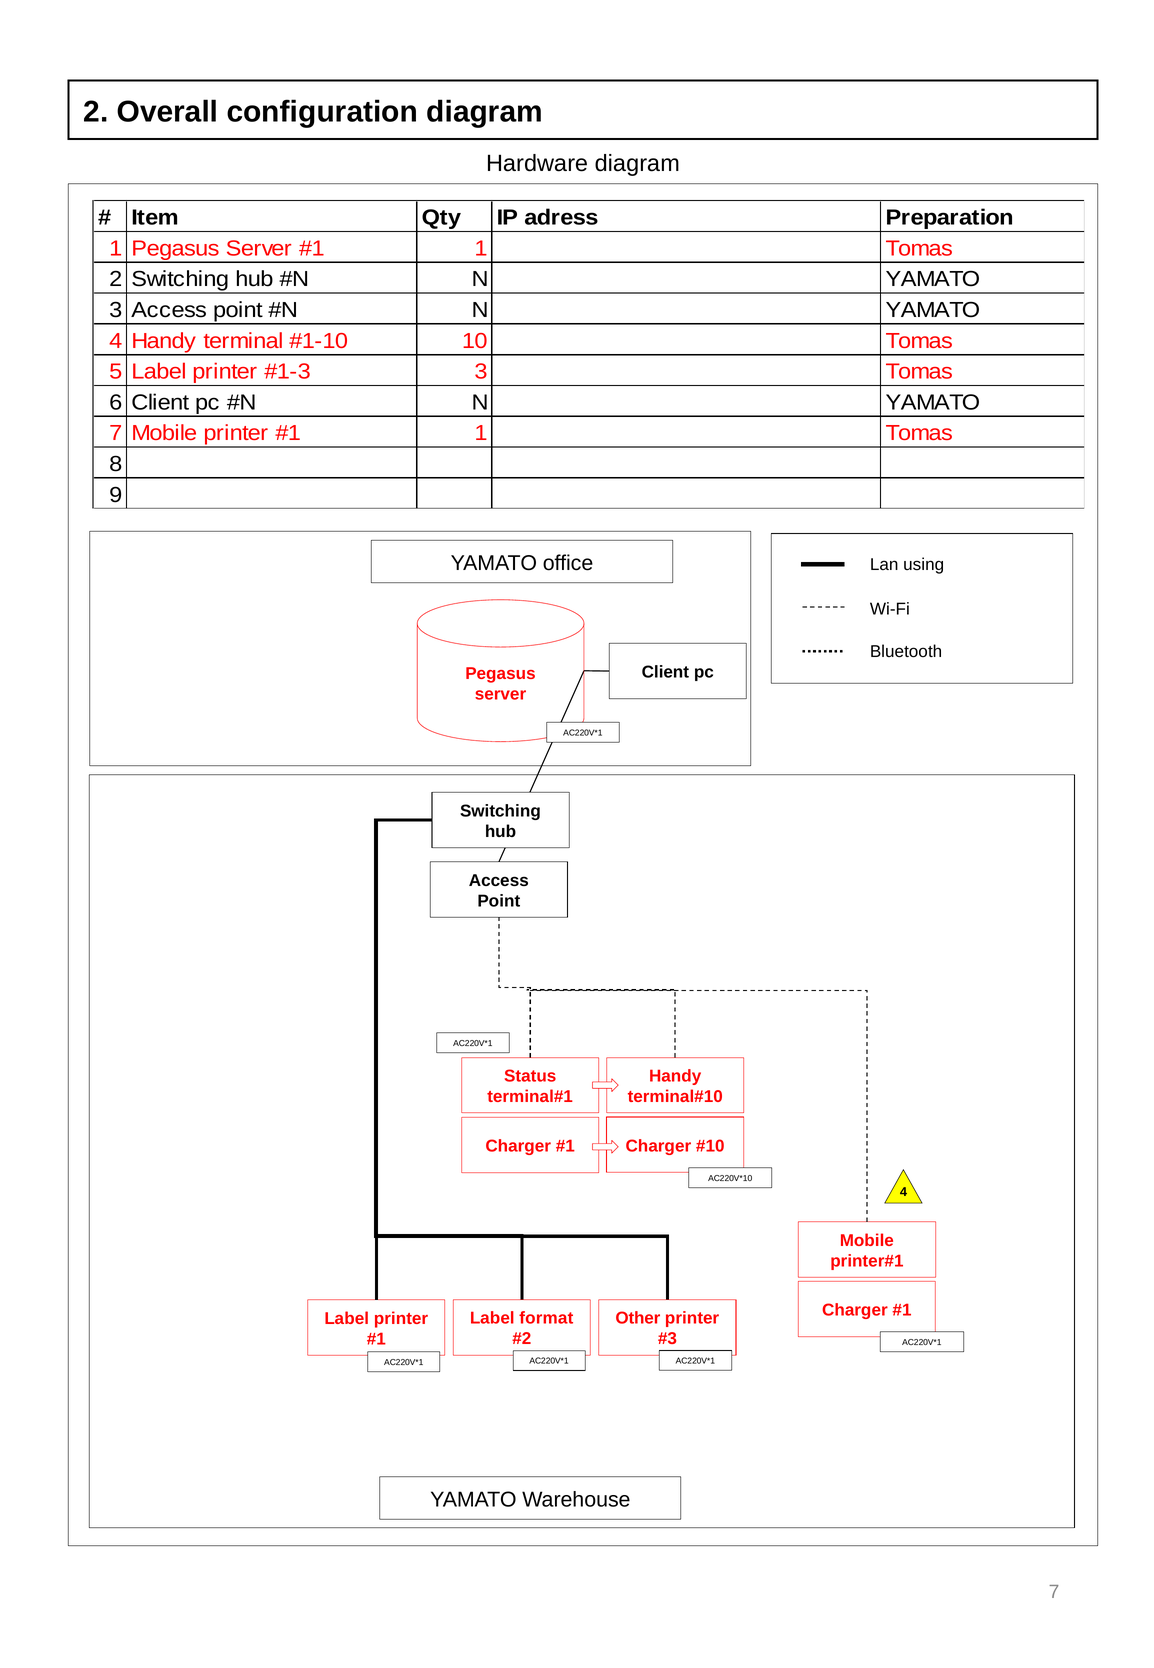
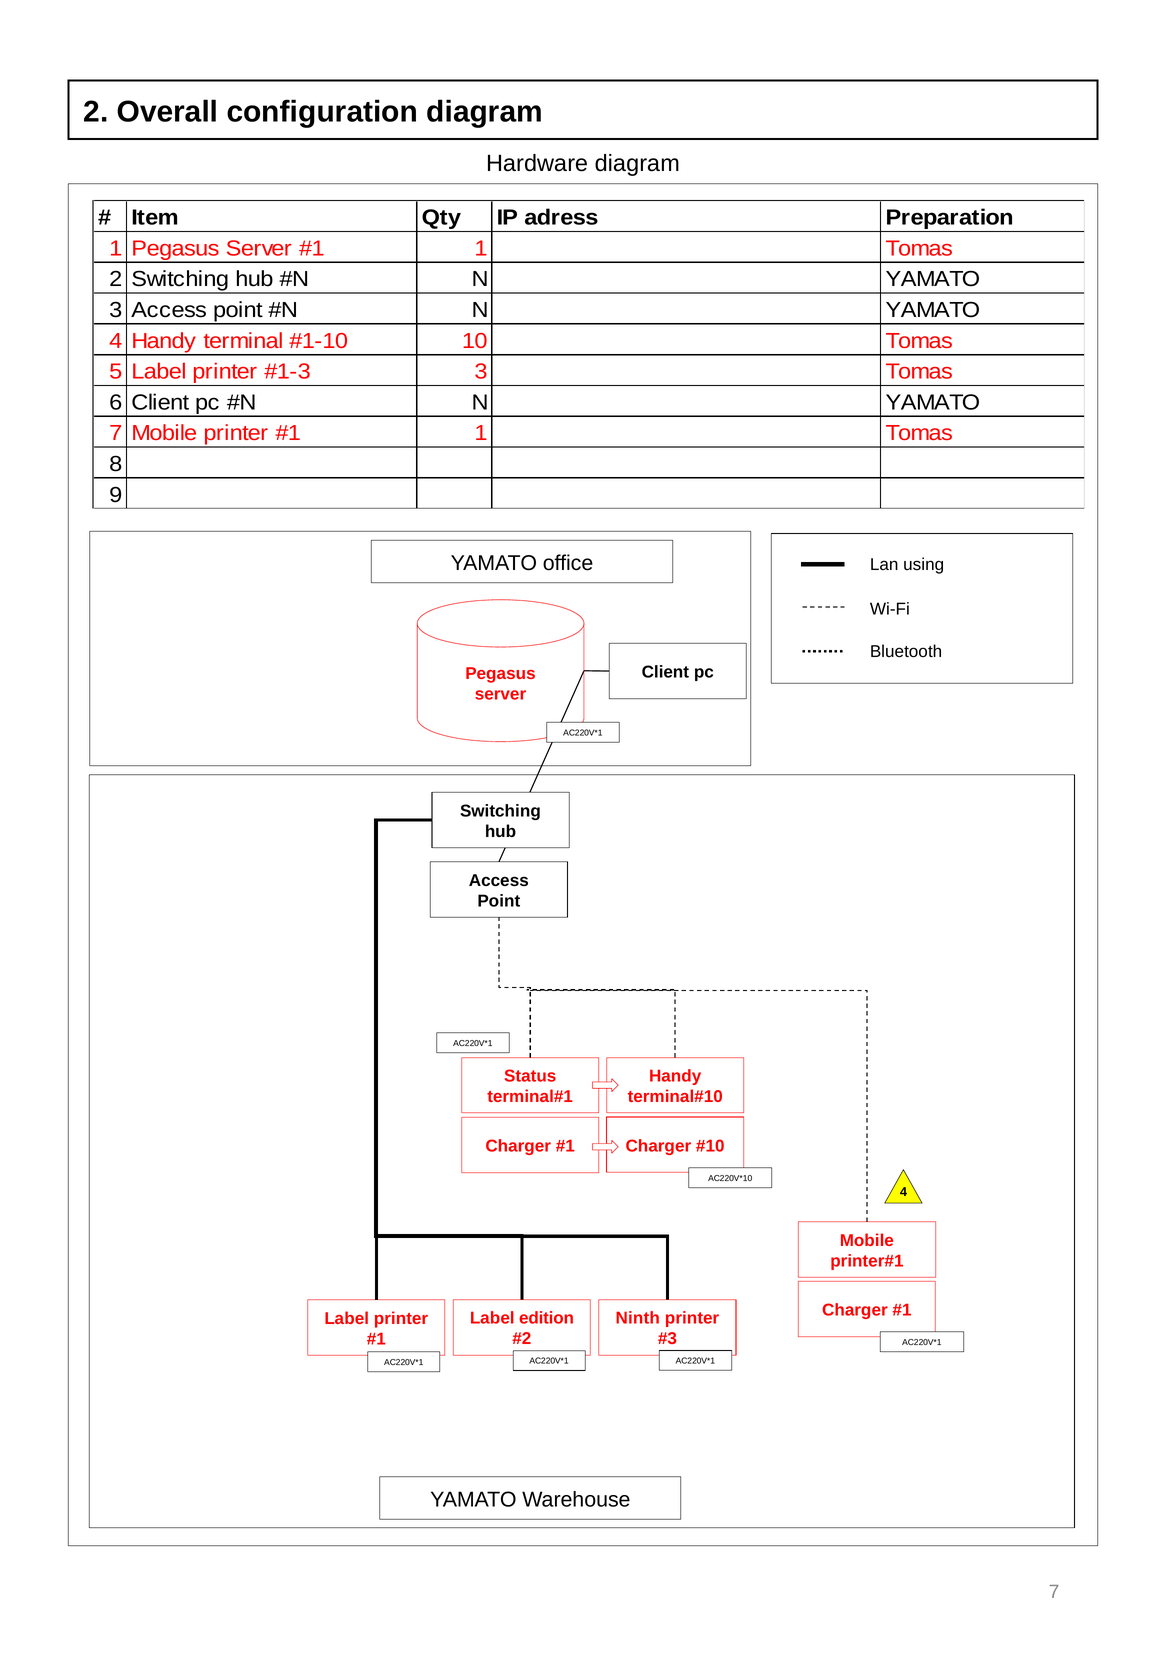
format: format -> edition
Other: Other -> Ninth
